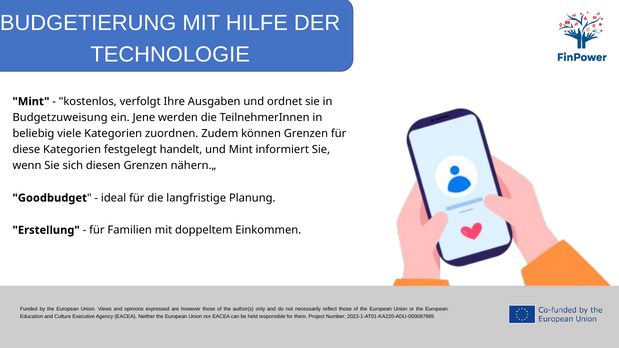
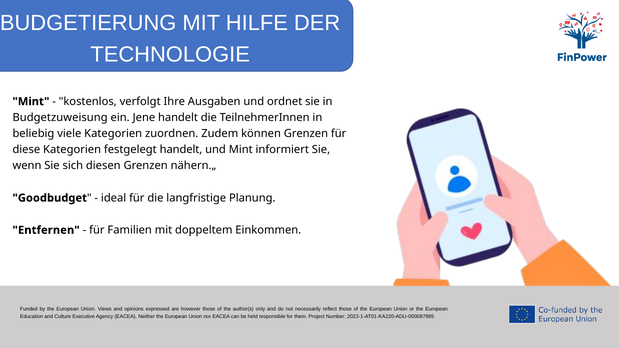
Jene werden: werden -> handelt
Erstellung: Erstellung -> Entfernen
